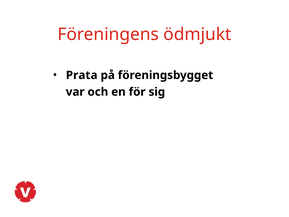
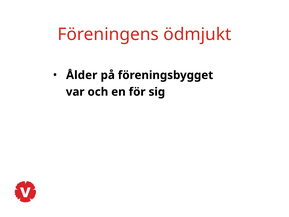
Prata: Prata -> Ålder
